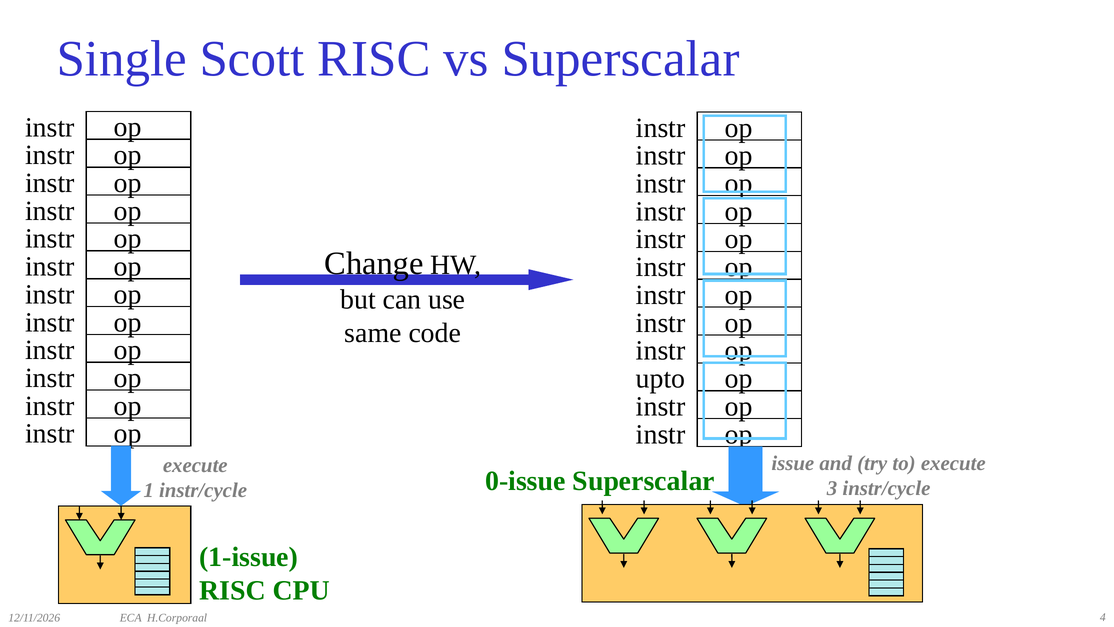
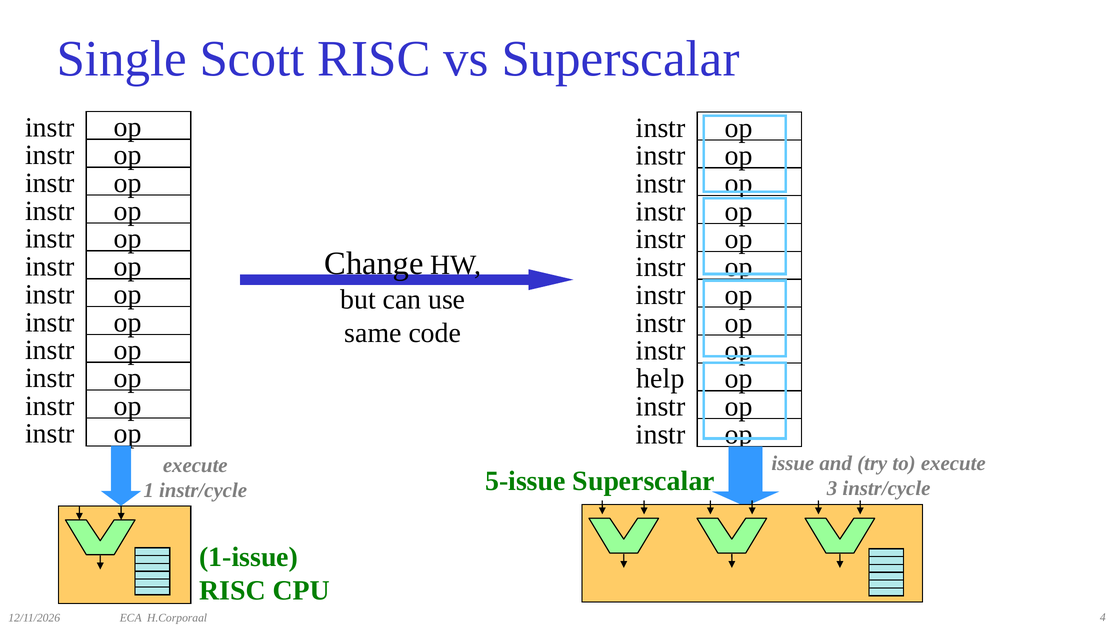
upto: upto -> help
0-issue: 0-issue -> 5-issue
